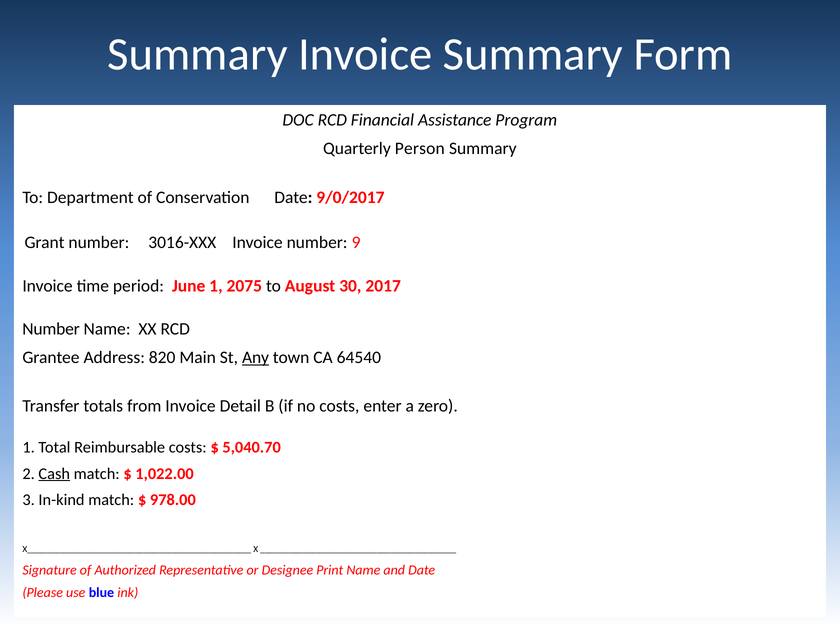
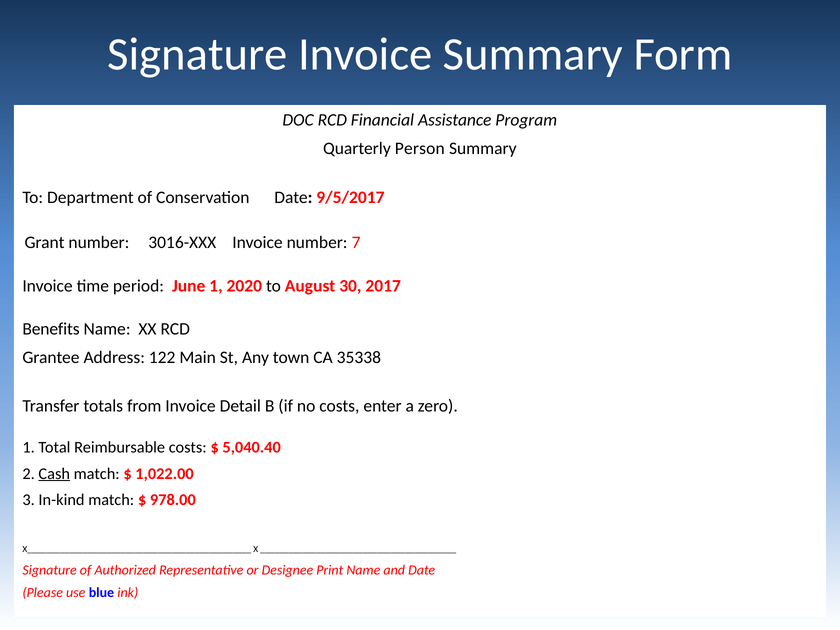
Summary at (197, 54): Summary -> Signature
9/0/2017: 9/0/2017 -> 9/5/2017
9: 9 -> 7
2075: 2075 -> 2020
Number at (51, 329): Number -> Benefits
820: 820 -> 122
Any underline: present -> none
64540: 64540 -> 35338
5,040.70: 5,040.70 -> 5,040.40
